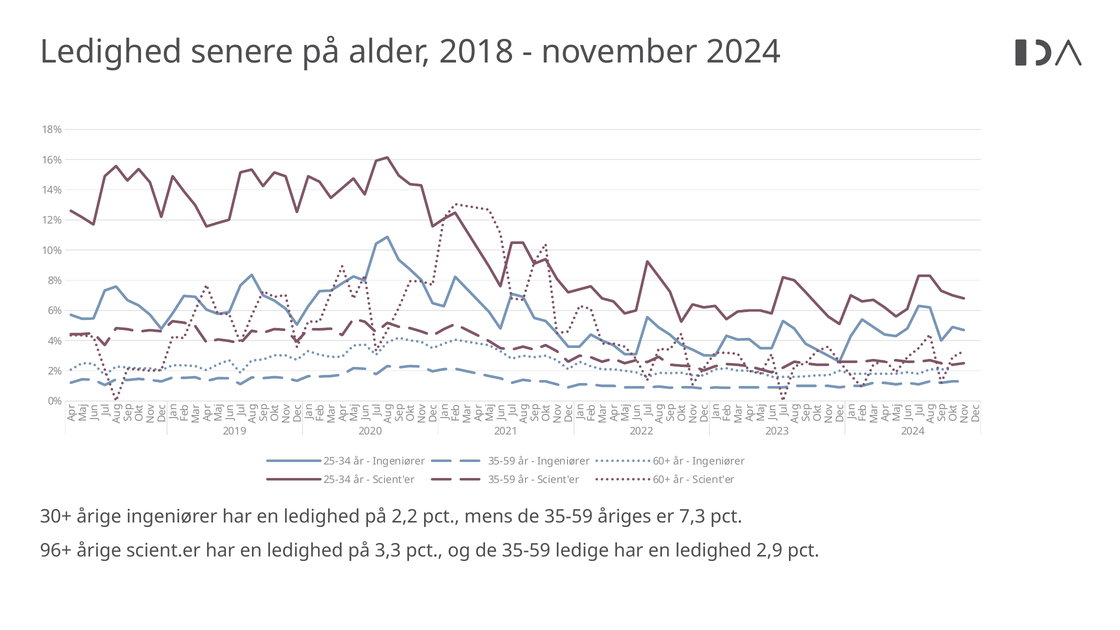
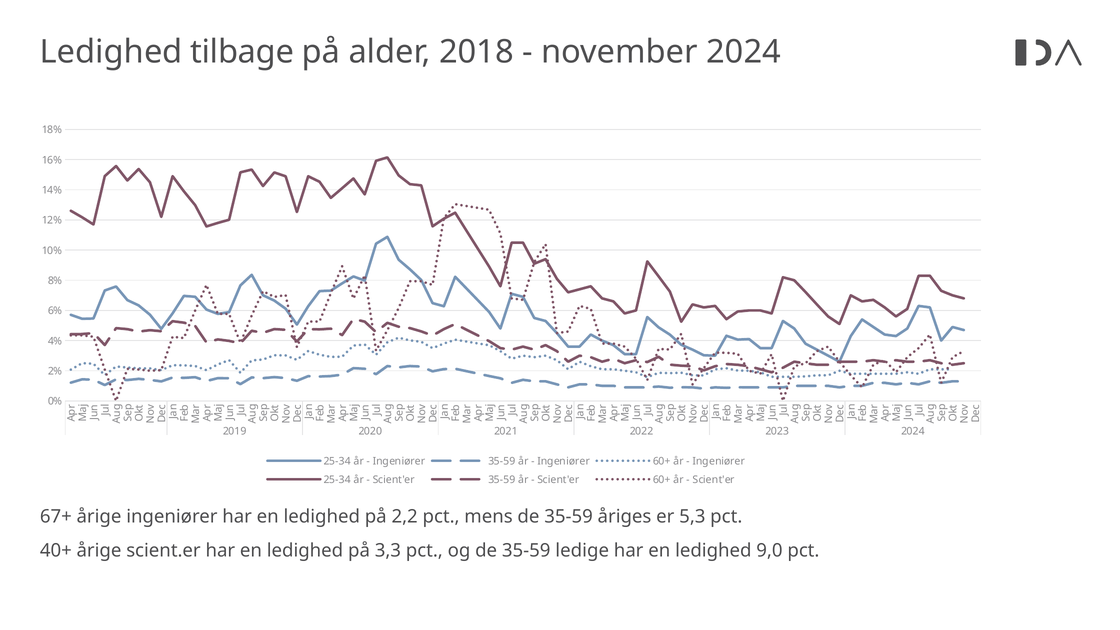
senere: senere -> tilbage
30+: 30+ -> 67+
7,3: 7,3 -> 5,3
96+: 96+ -> 40+
2,9: 2,9 -> 9,0
